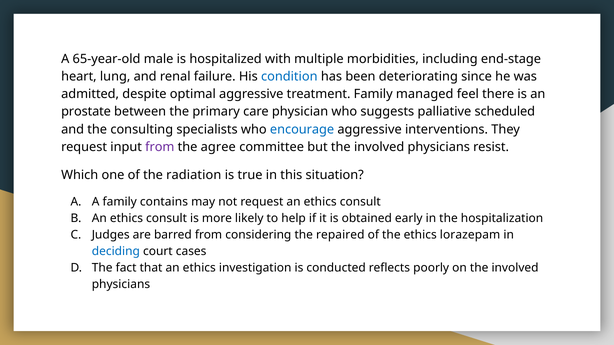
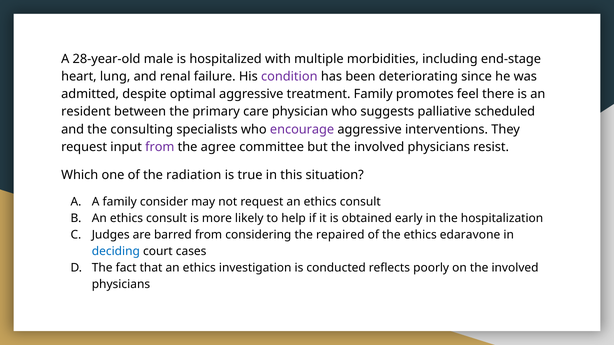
65-year-old: 65-year-old -> 28-year-old
condition colour: blue -> purple
managed: managed -> promotes
prostate: prostate -> resident
encourage colour: blue -> purple
contains: contains -> consider
lorazepam: lorazepam -> edaravone
